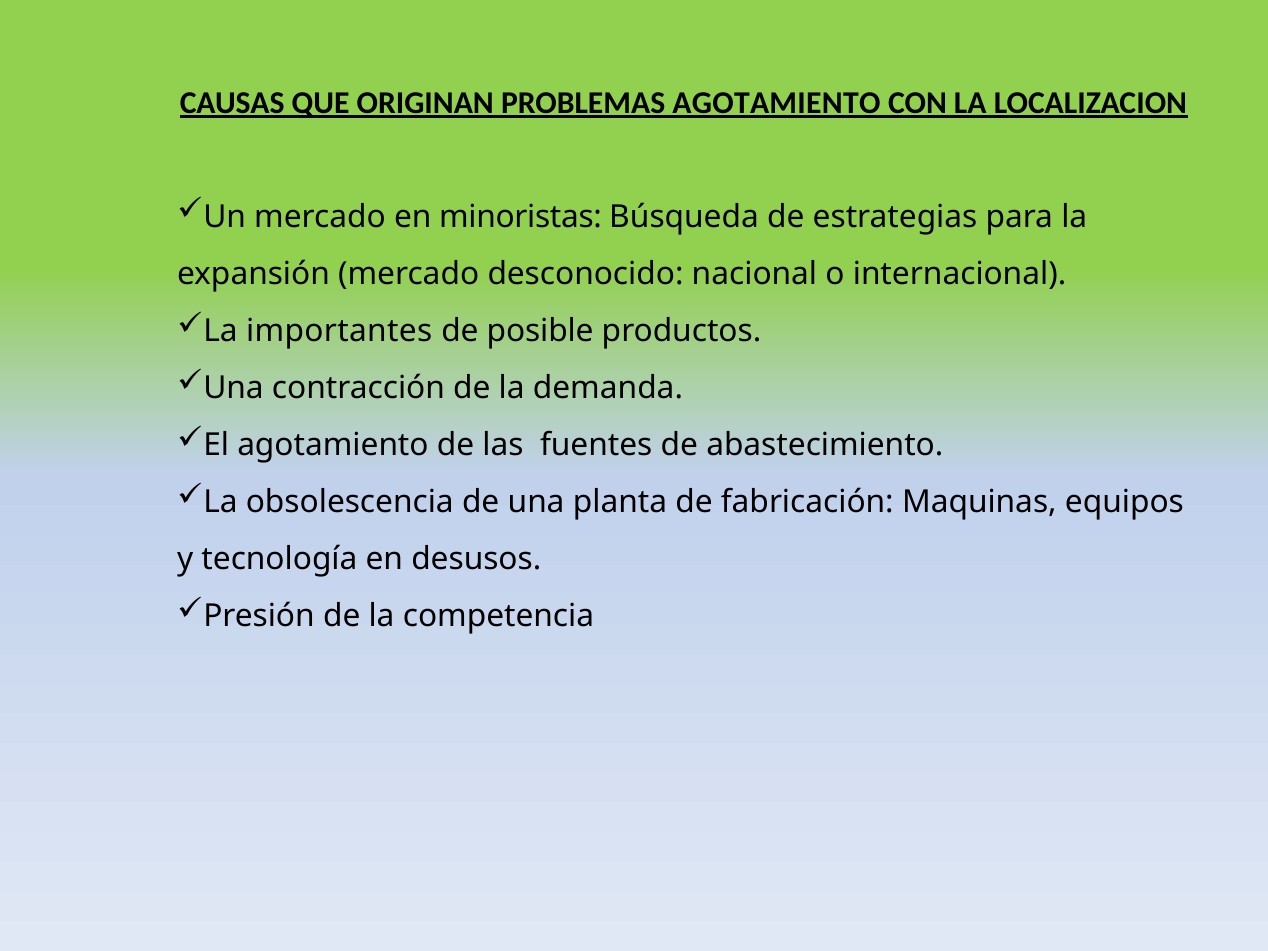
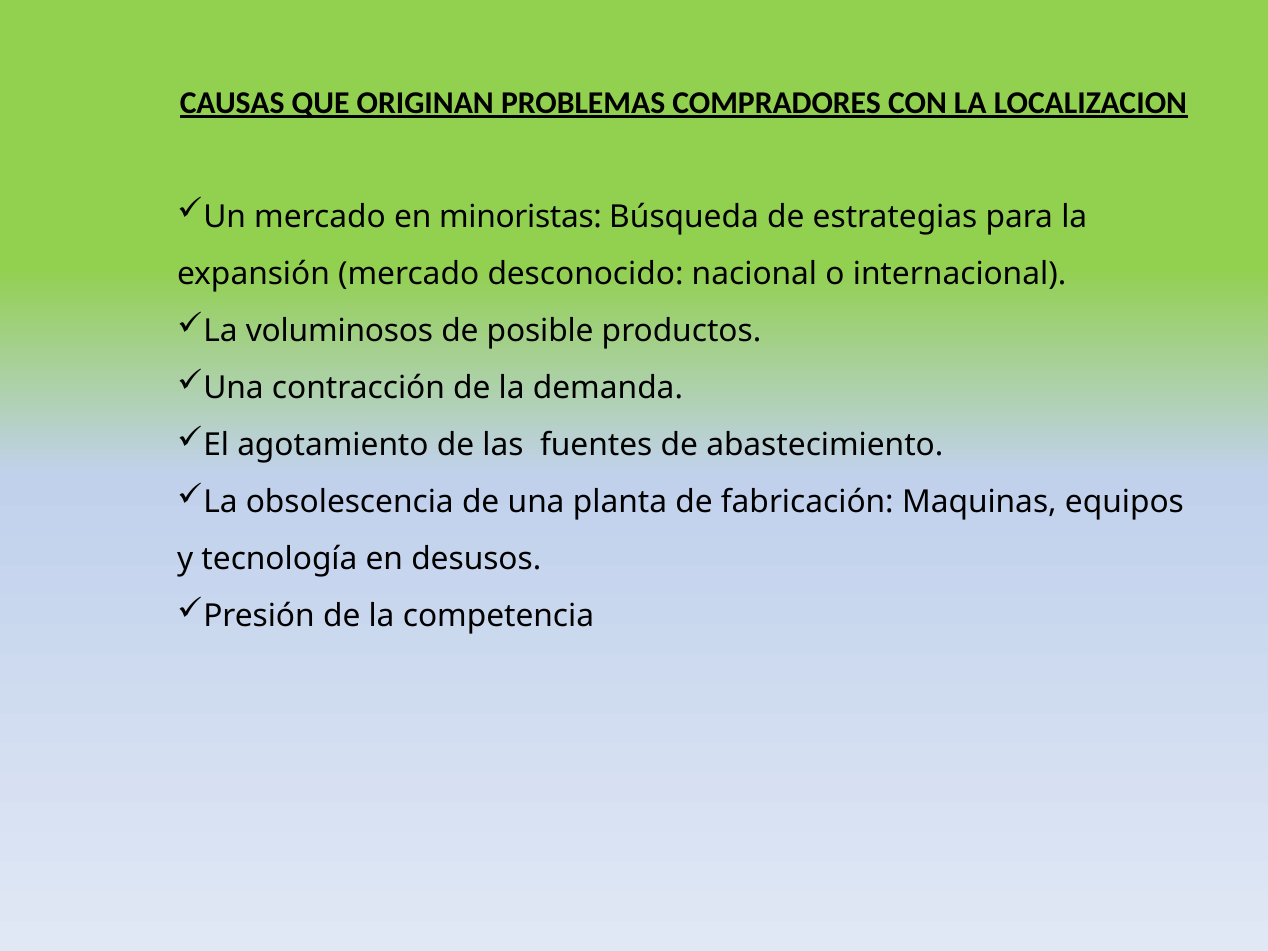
PROBLEMAS AGOTAMIENTO: AGOTAMIENTO -> COMPRADORES
importantes: importantes -> voluminosos
